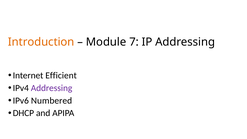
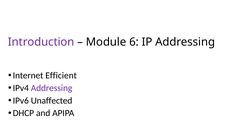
Introduction colour: orange -> purple
7: 7 -> 6
Numbered: Numbered -> Unaffected
